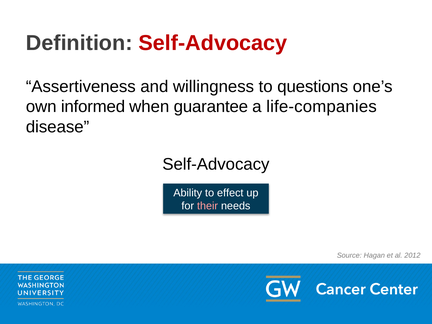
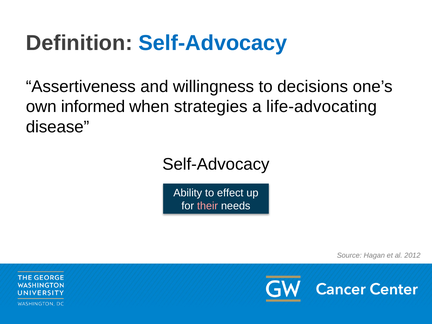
Self-Advocacy at (213, 43) colour: red -> blue
questions: questions -> decisions
guarantee: guarantee -> strategies
life-companies: life-companies -> life-advocating
